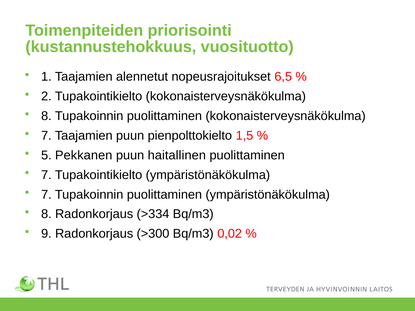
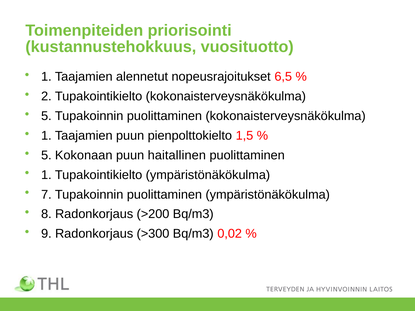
8 at (46, 116): 8 -> 5
7 at (46, 136): 7 -> 1
Pekkanen: Pekkanen -> Kokonaan
7 at (46, 175): 7 -> 1
>334: >334 -> >200
